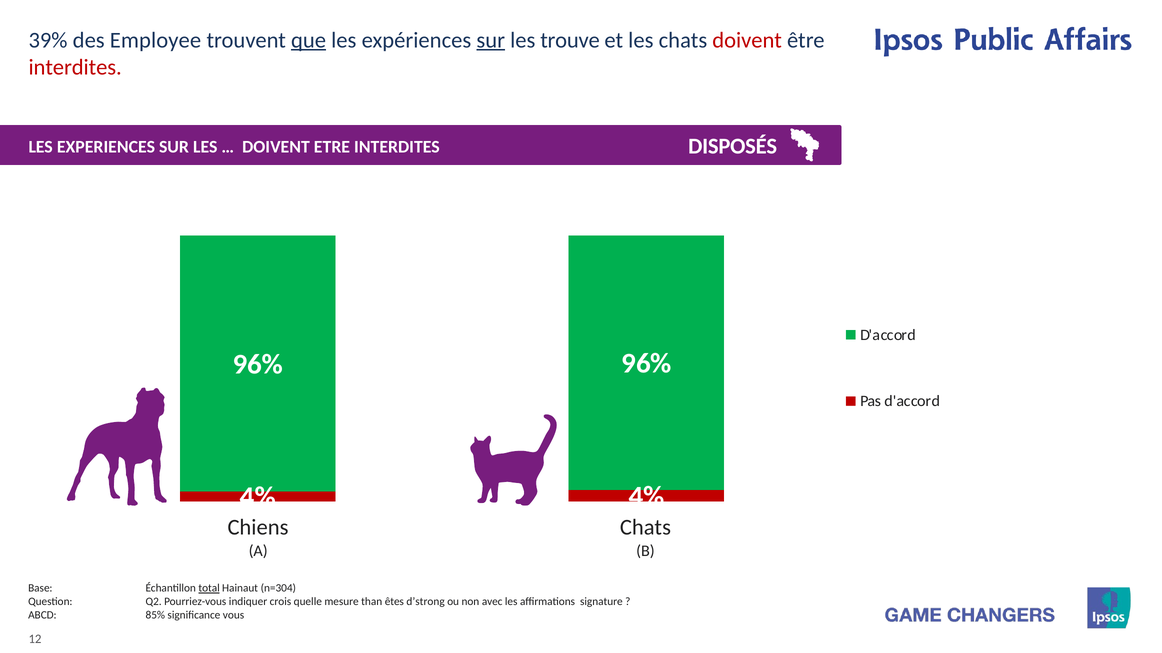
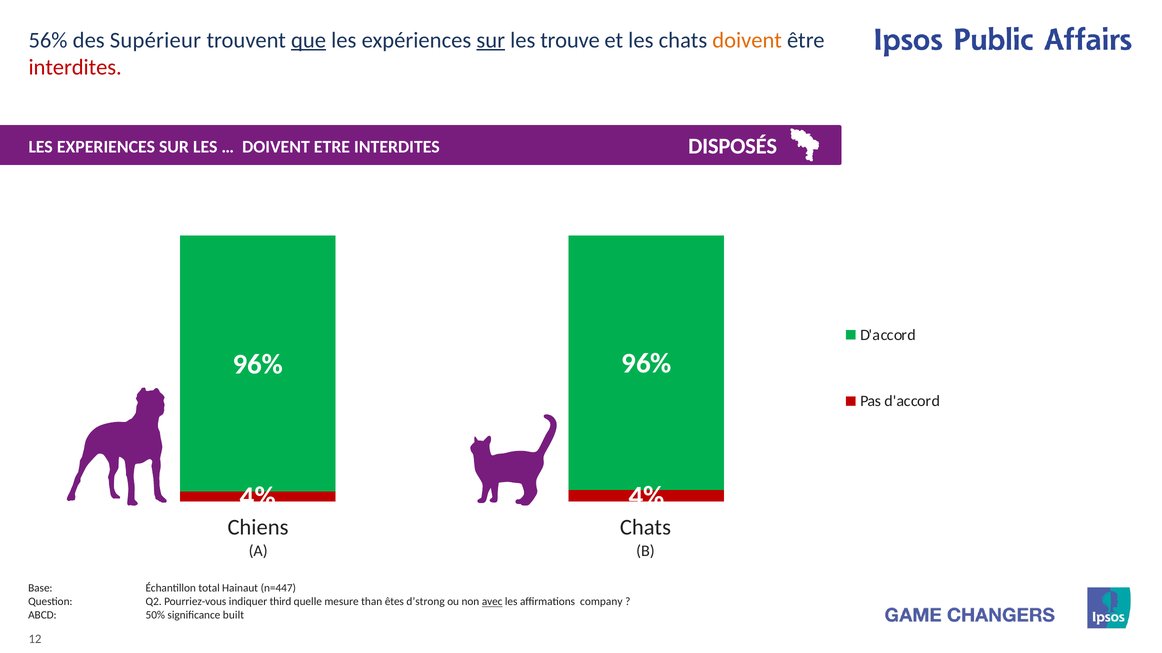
39%: 39% -> 56%
Employee: Employee -> Supérieur
doivent at (747, 40) colour: red -> orange
total underline: present -> none
n=304: n=304 -> n=447
crois: crois -> third
avec underline: none -> present
signature: signature -> company
85%: 85% -> 50%
vous: vous -> built
